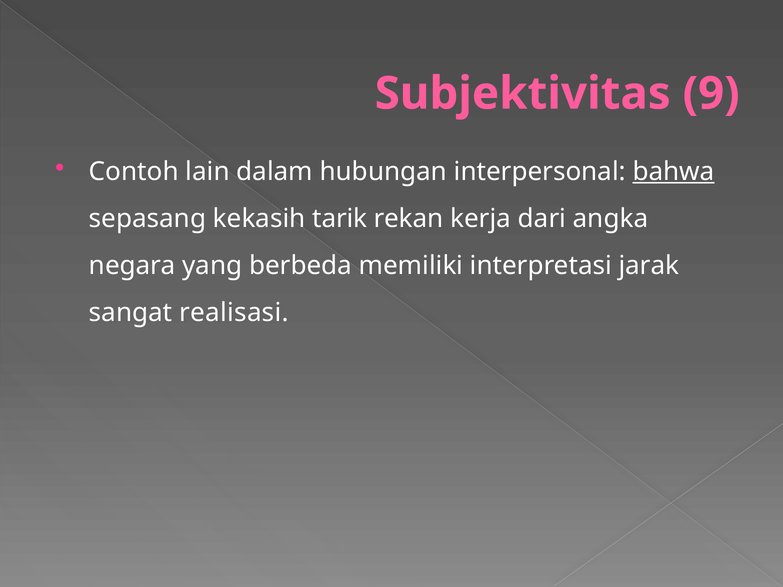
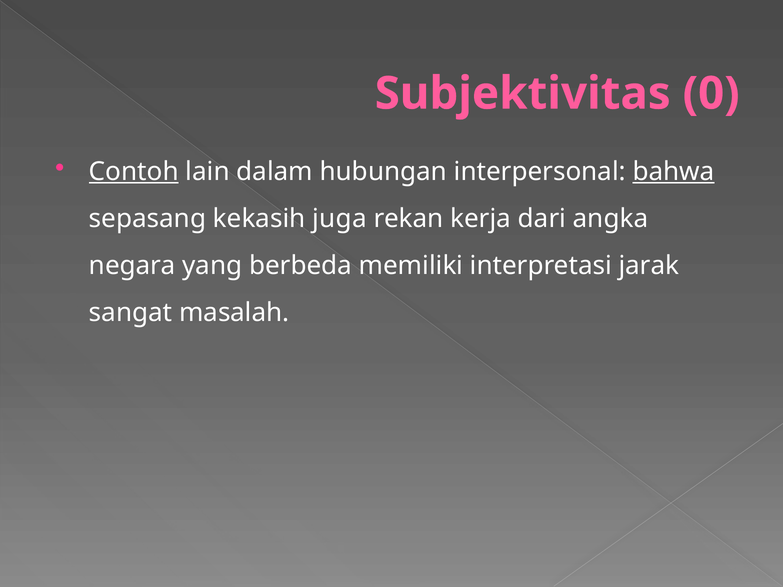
9: 9 -> 0
Contoh underline: none -> present
tarik: tarik -> juga
realisasi: realisasi -> masalah
